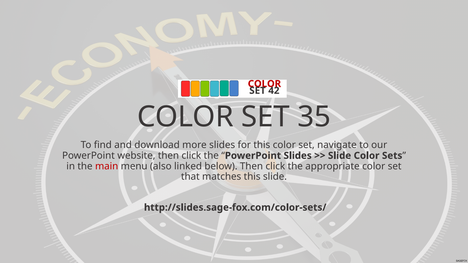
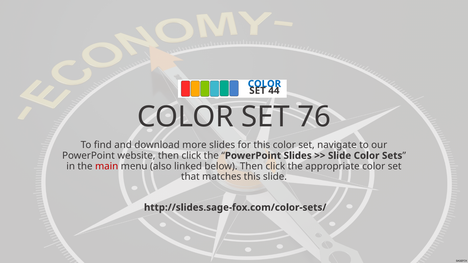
COLOR at (264, 84) colour: red -> blue
42: 42 -> 44
35: 35 -> 76
